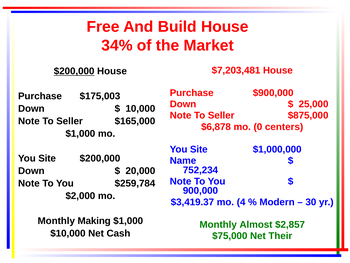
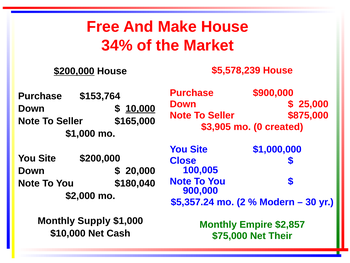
Build: Build -> Make
$7,203,481: $7,203,481 -> $5,578,239
$175,003: $175,003 -> $153,764
10,000 underline: none -> present
$6,878: $6,878 -> $3,905
centers: centers -> created
Name: Name -> Close
752,234: 752,234 -> 100,005
$259,784: $259,784 -> $180,040
$3,419.37: $3,419.37 -> $5,357.24
4: 4 -> 2
Making: Making -> Supply
Almost: Almost -> Empire
